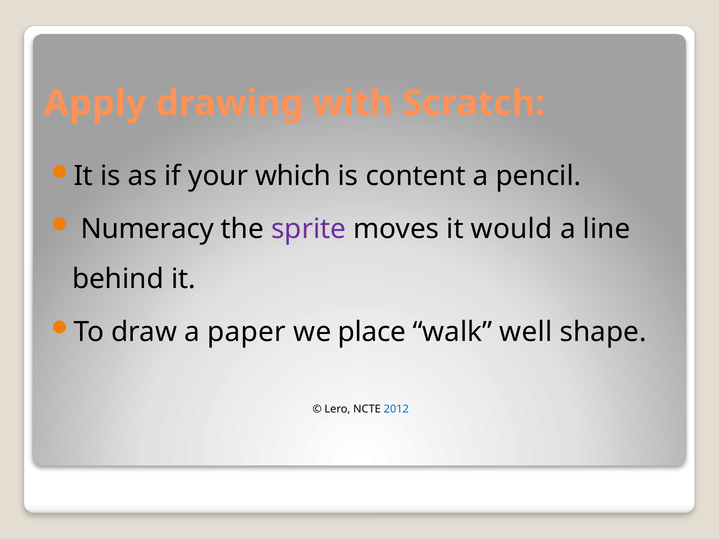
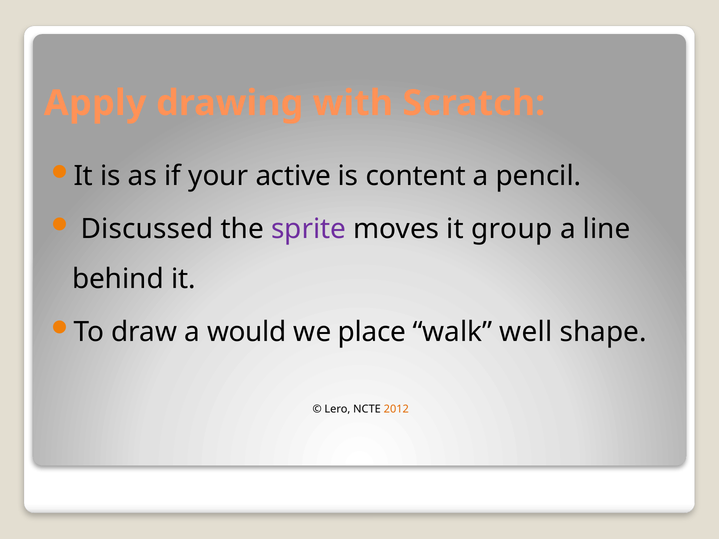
which: which -> active
Numeracy: Numeracy -> Discussed
would: would -> group
paper: paper -> would
2012 colour: blue -> orange
